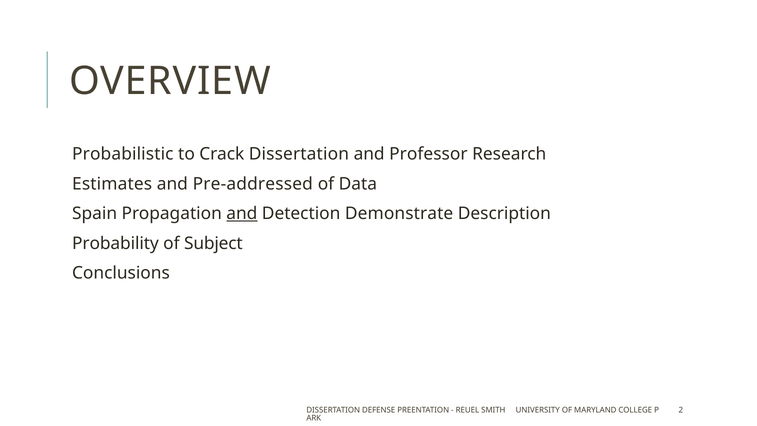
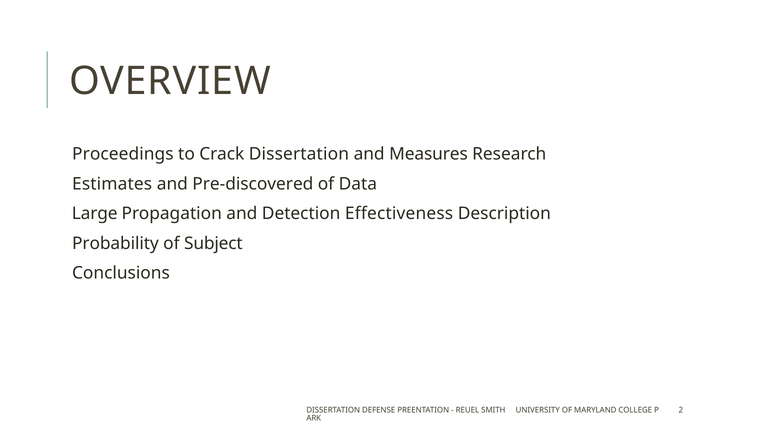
Probabilistic: Probabilistic -> Proceedings
Professor: Professor -> Measures
Pre-addressed: Pre-addressed -> Pre-discovered
Spain: Spain -> Large
and at (242, 214) underline: present -> none
Demonstrate: Demonstrate -> Effectiveness
